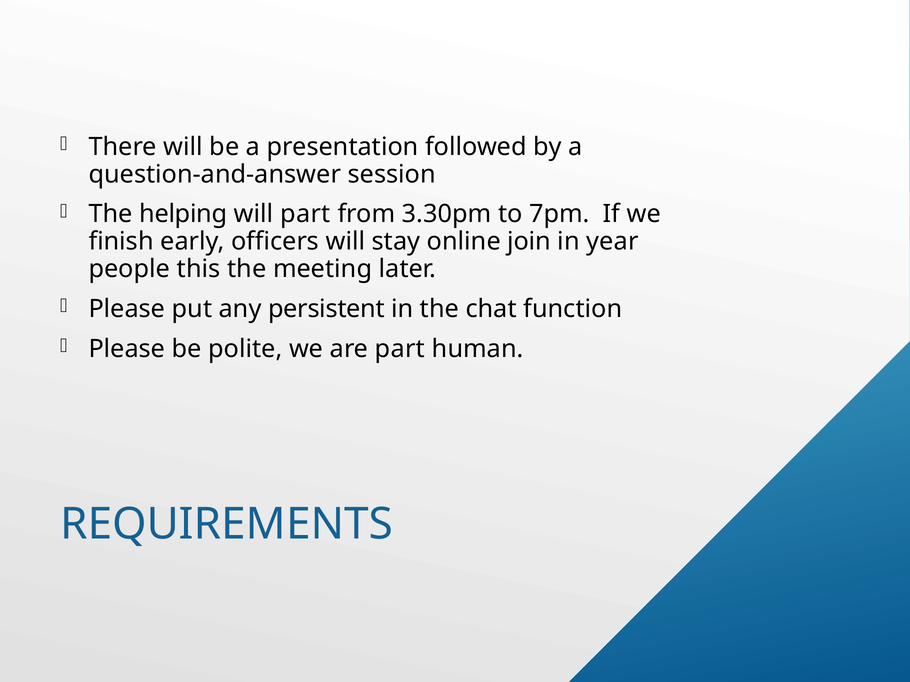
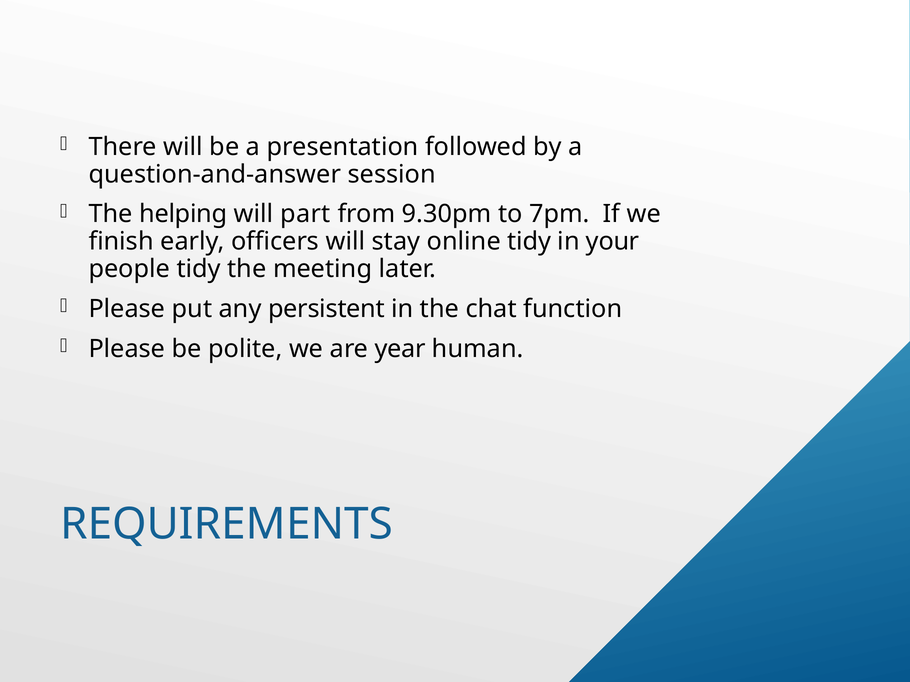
3.30pm: 3.30pm -> 9.30pm
online join: join -> tidy
year: year -> your
people this: this -> tidy
are part: part -> year
